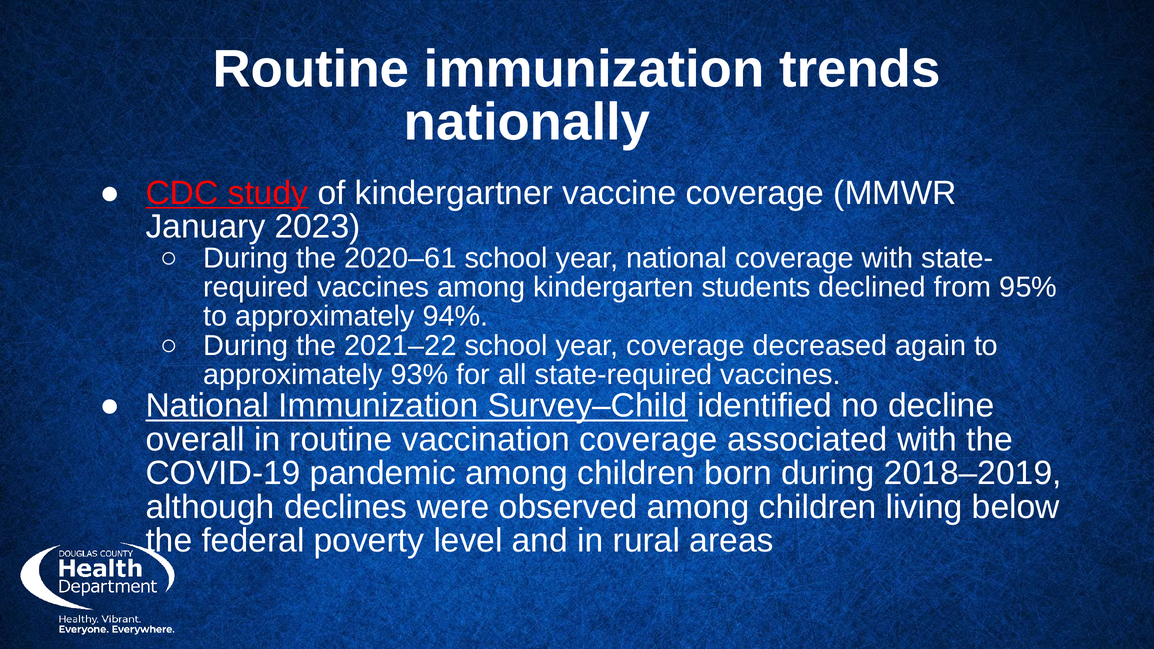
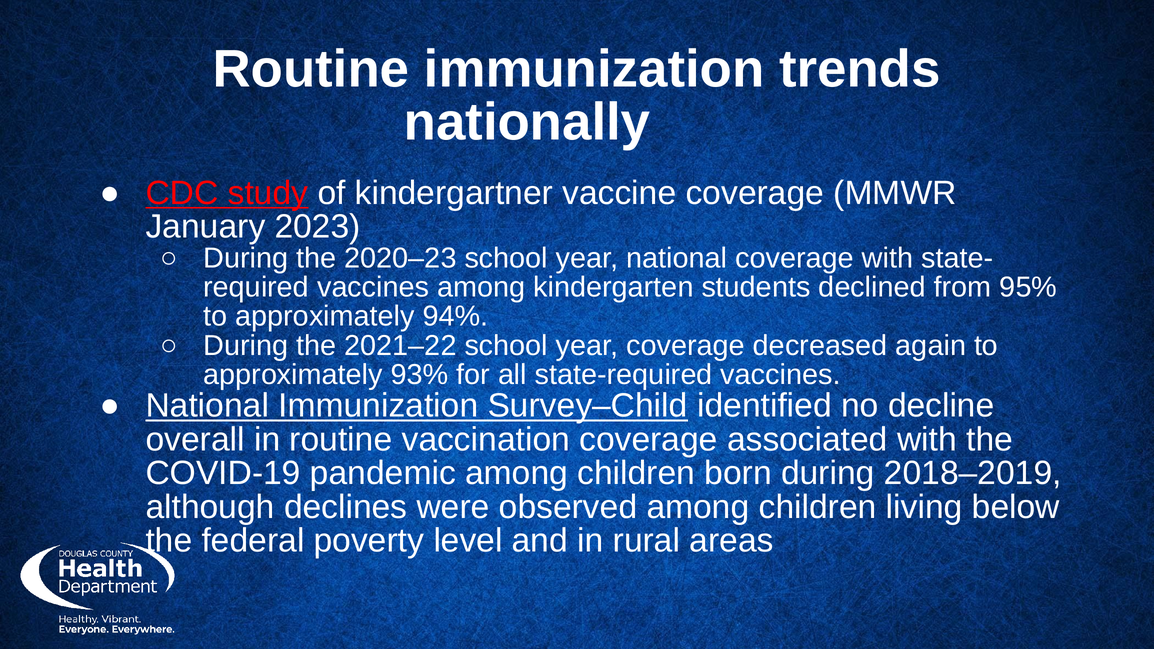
2020–61: 2020–61 -> 2020–23
